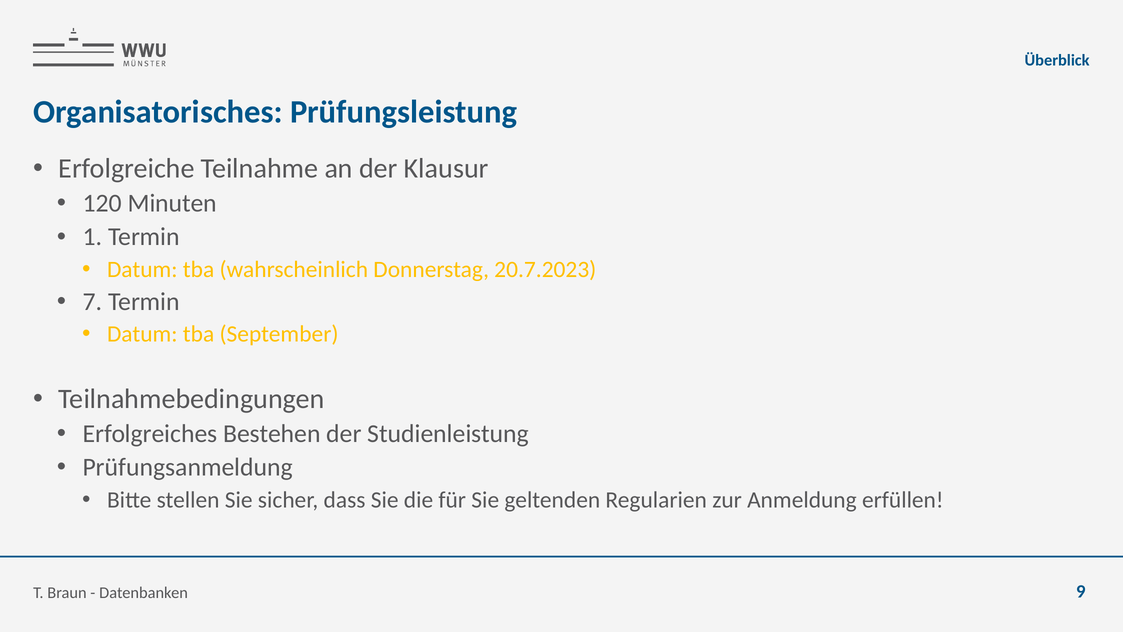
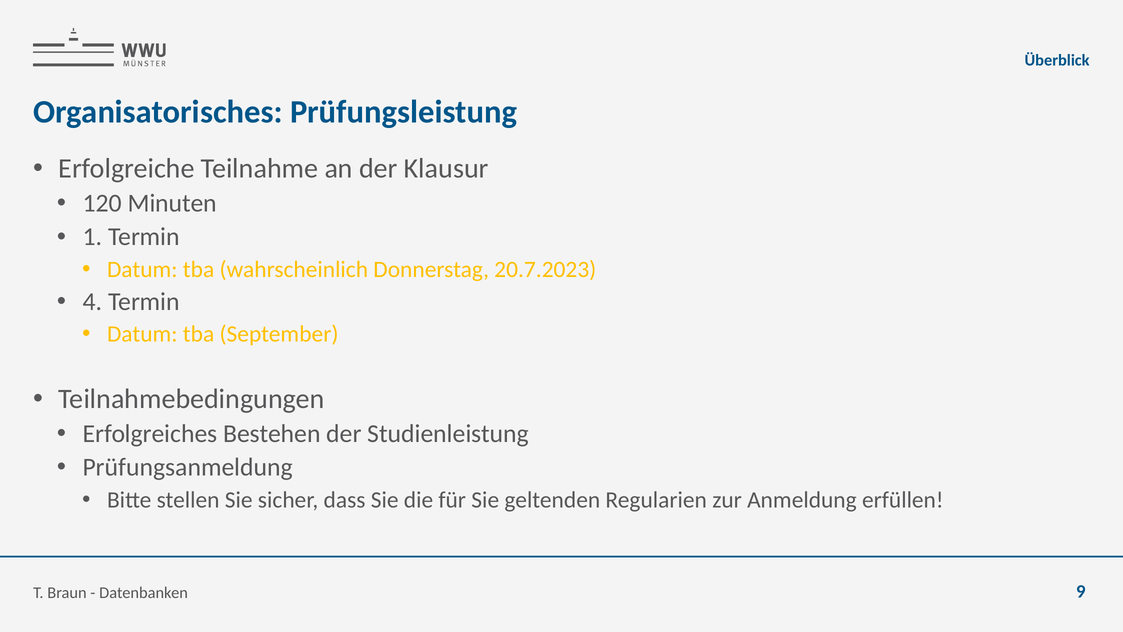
7: 7 -> 4
